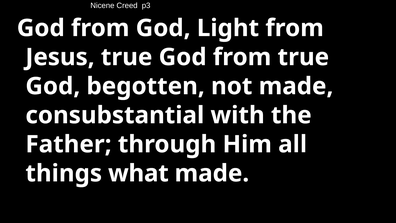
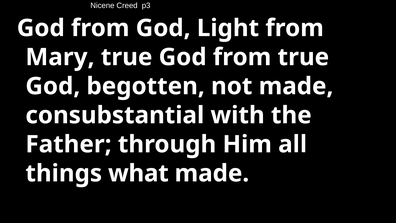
Jesus: Jesus -> Mary
